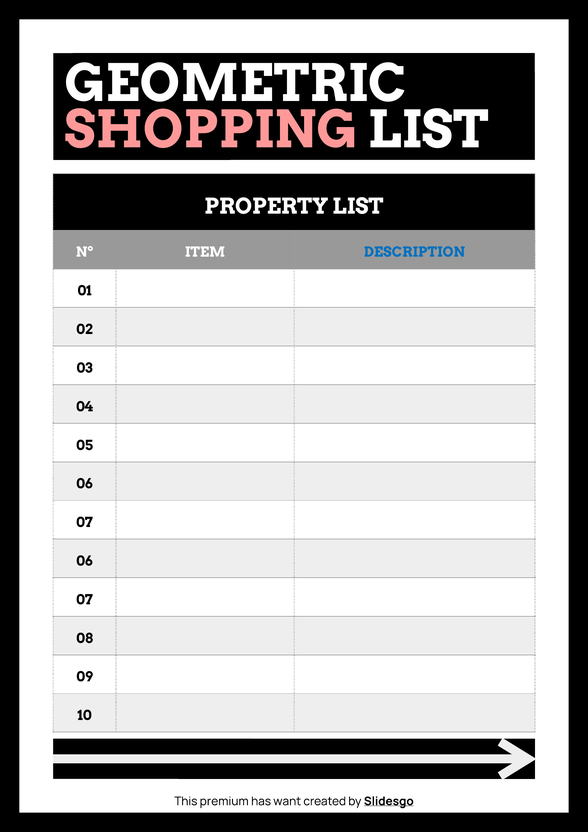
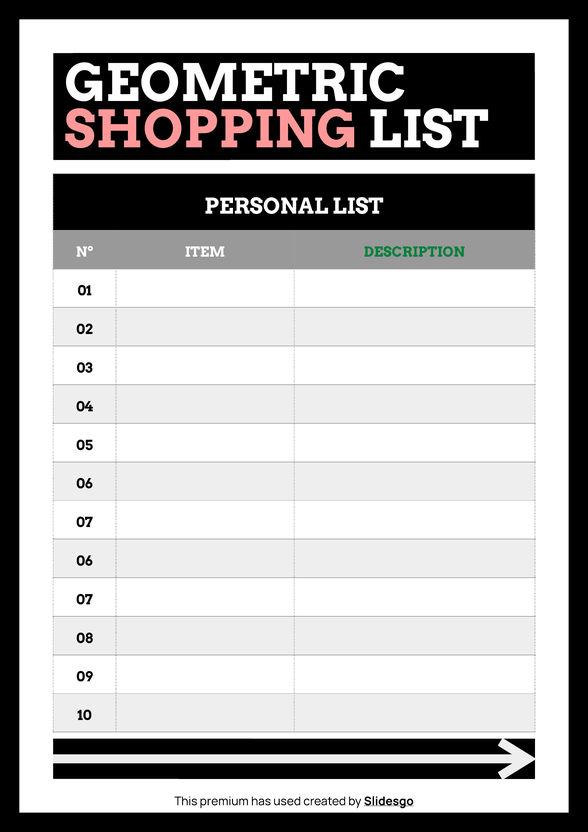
PROPERTY: PROPERTY -> PERSONAL
DESCRIPTION colour: blue -> green
want: want -> used
